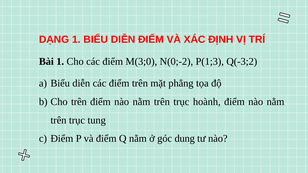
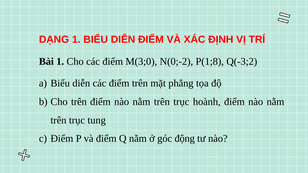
P(1;3: P(1;3 -> P(1;8
dung: dung -> động
